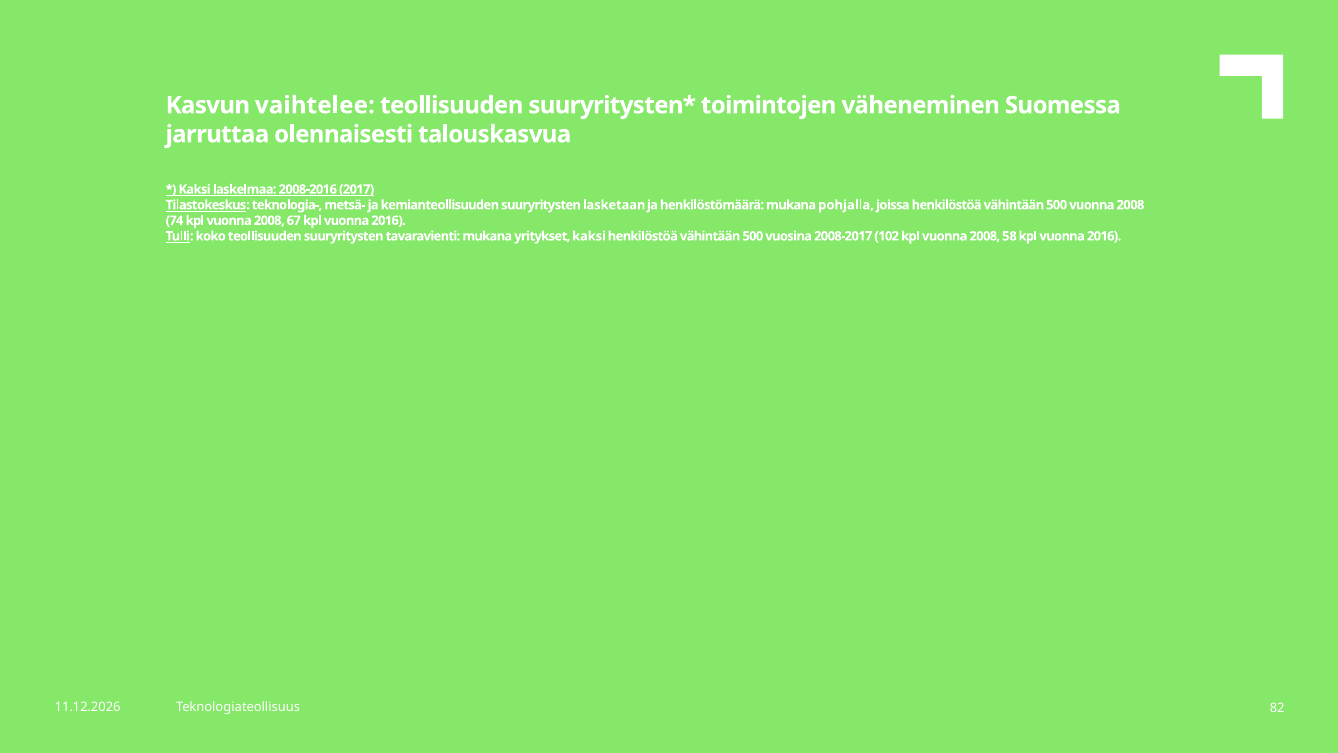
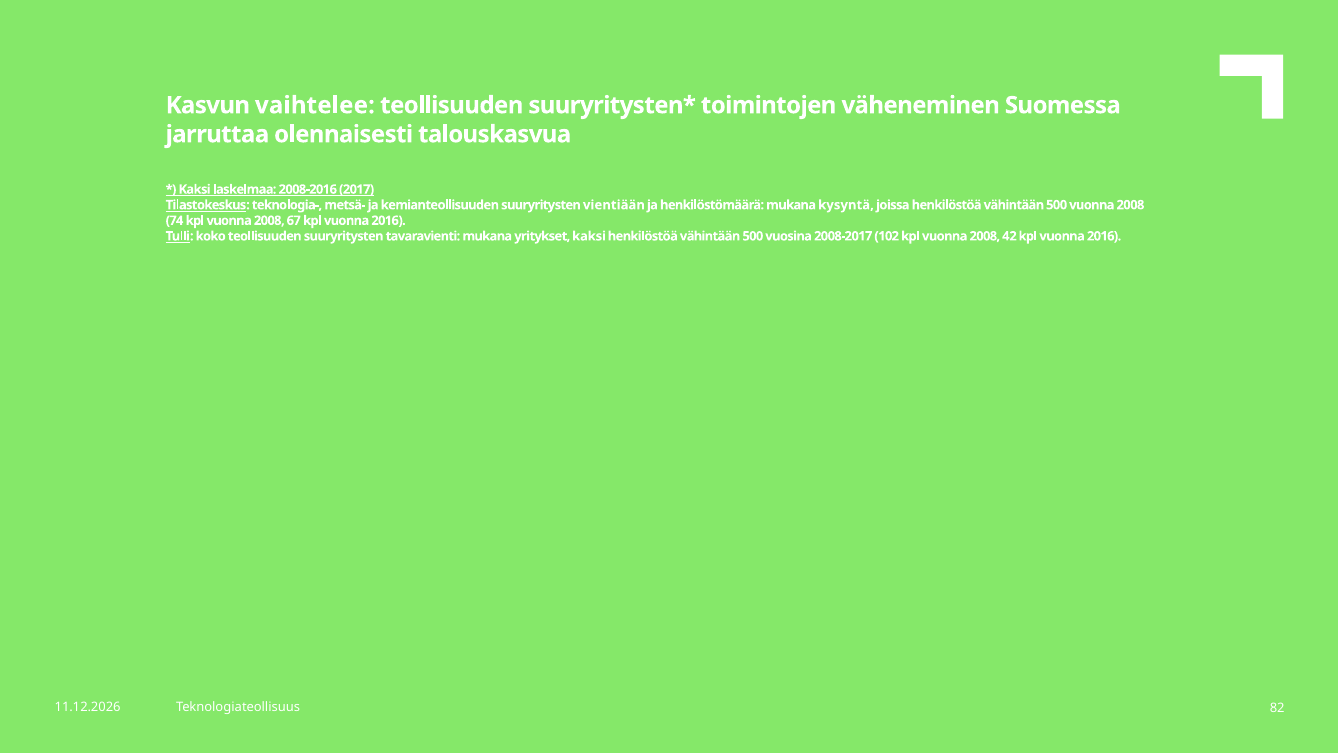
lasketaan: lasketaan -> vientiään
pohjalla: pohjalla -> kysyntä
58: 58 -> 42
